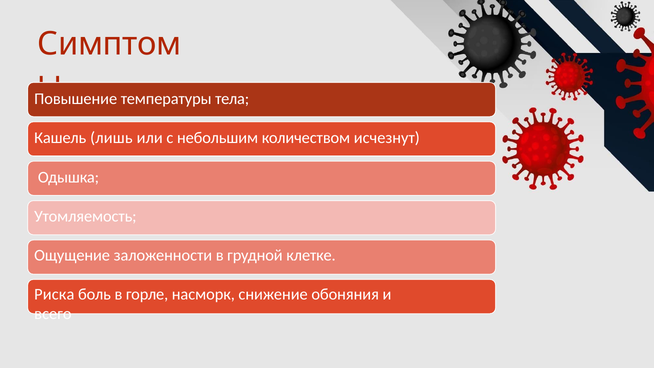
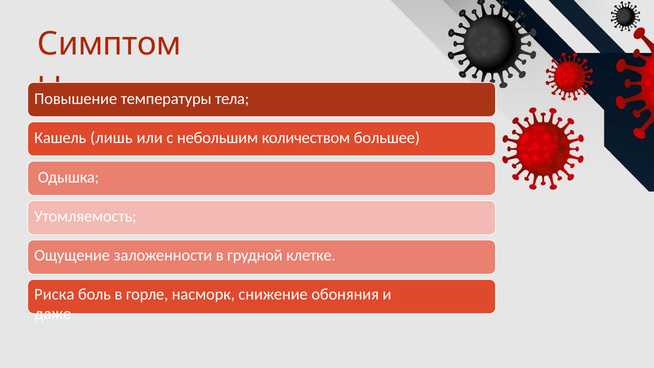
исчезнут: исчезнут -> большее
всего: всего -> даже
